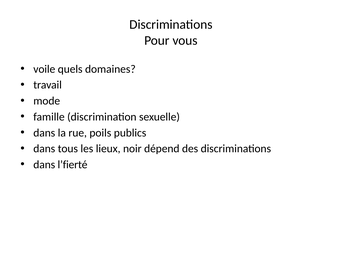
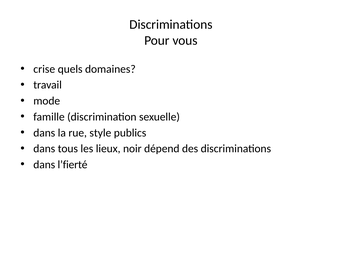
voile: voile -> crise
poils: poils -> style
